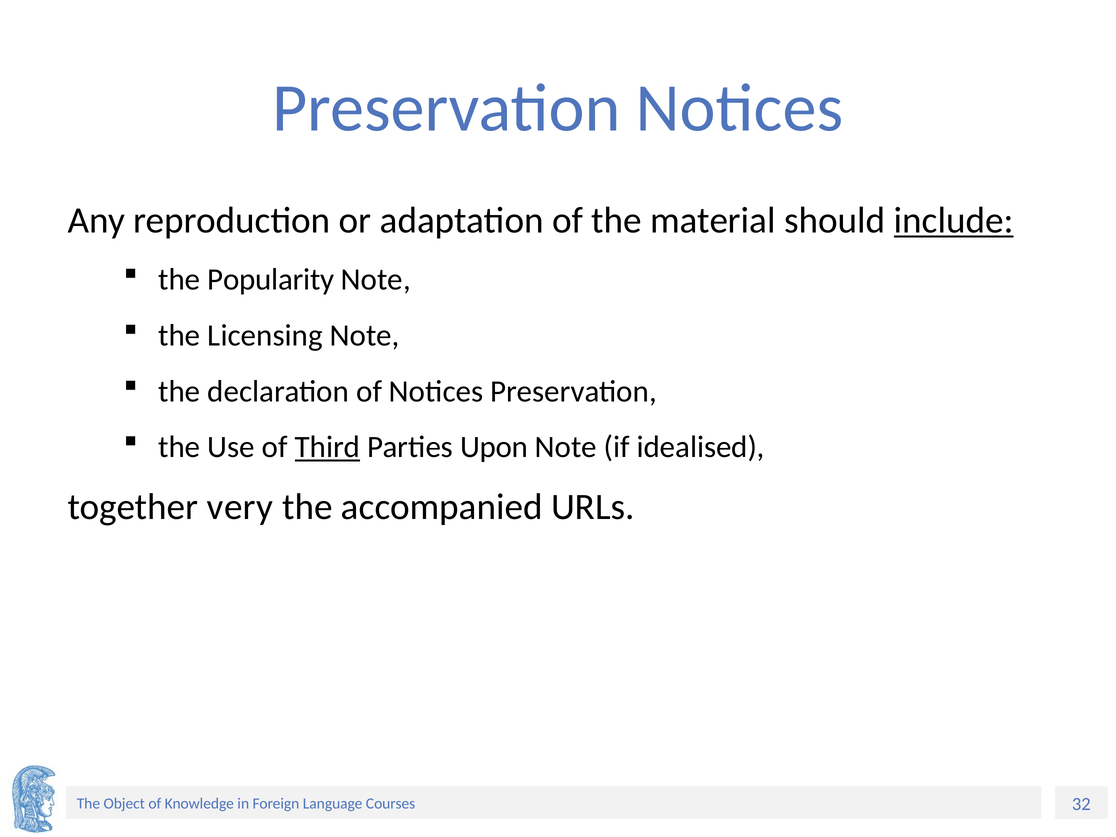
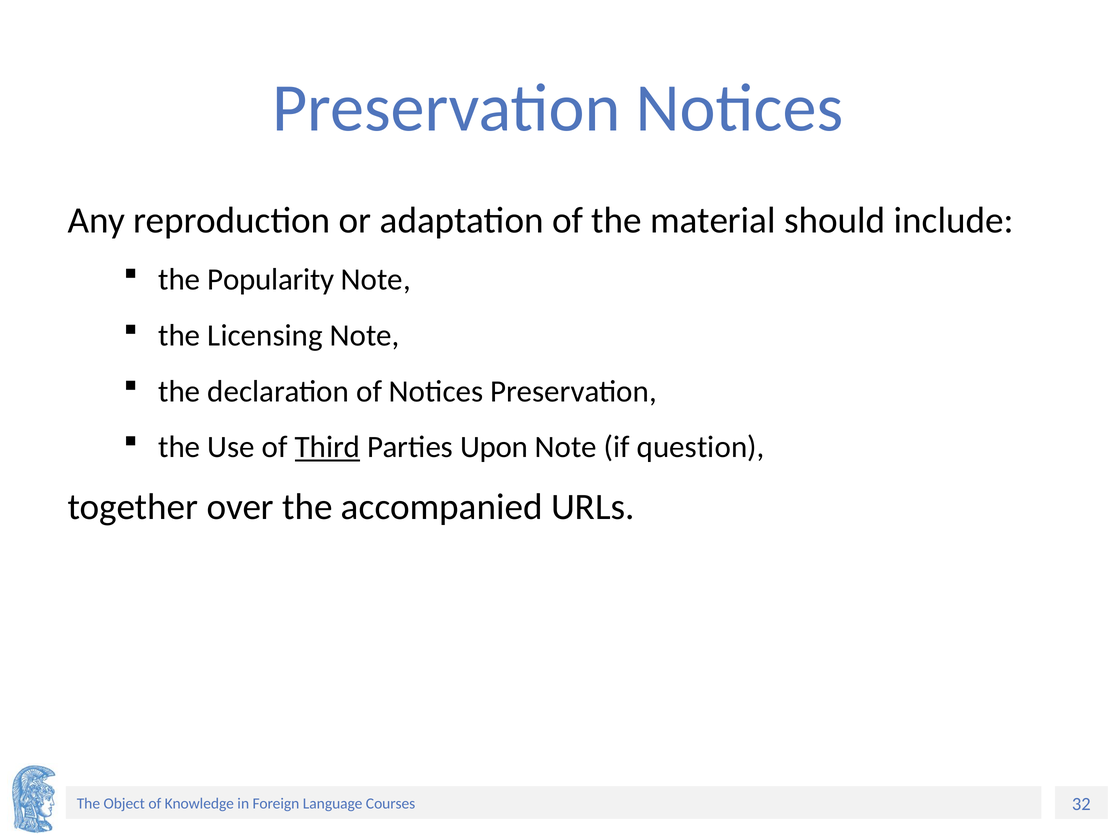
include underline: present -> none
idealised: idealised -> question
very: very -> over
